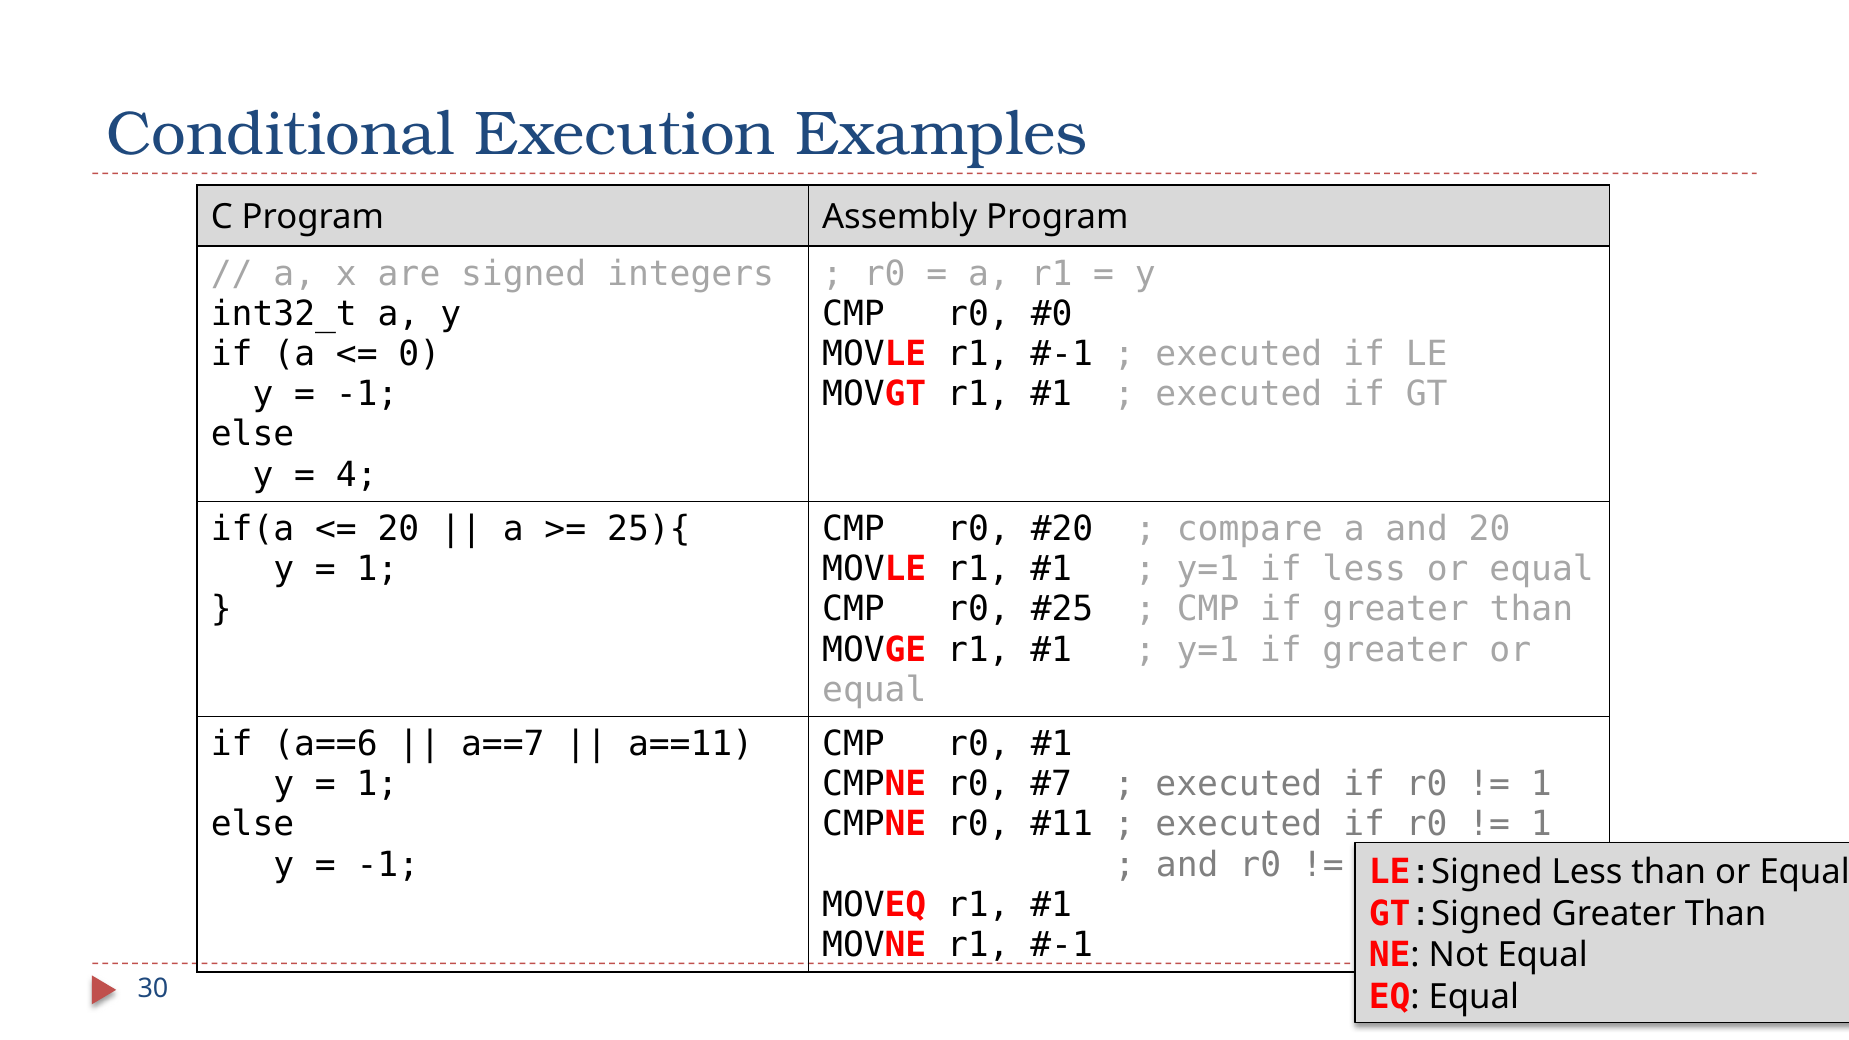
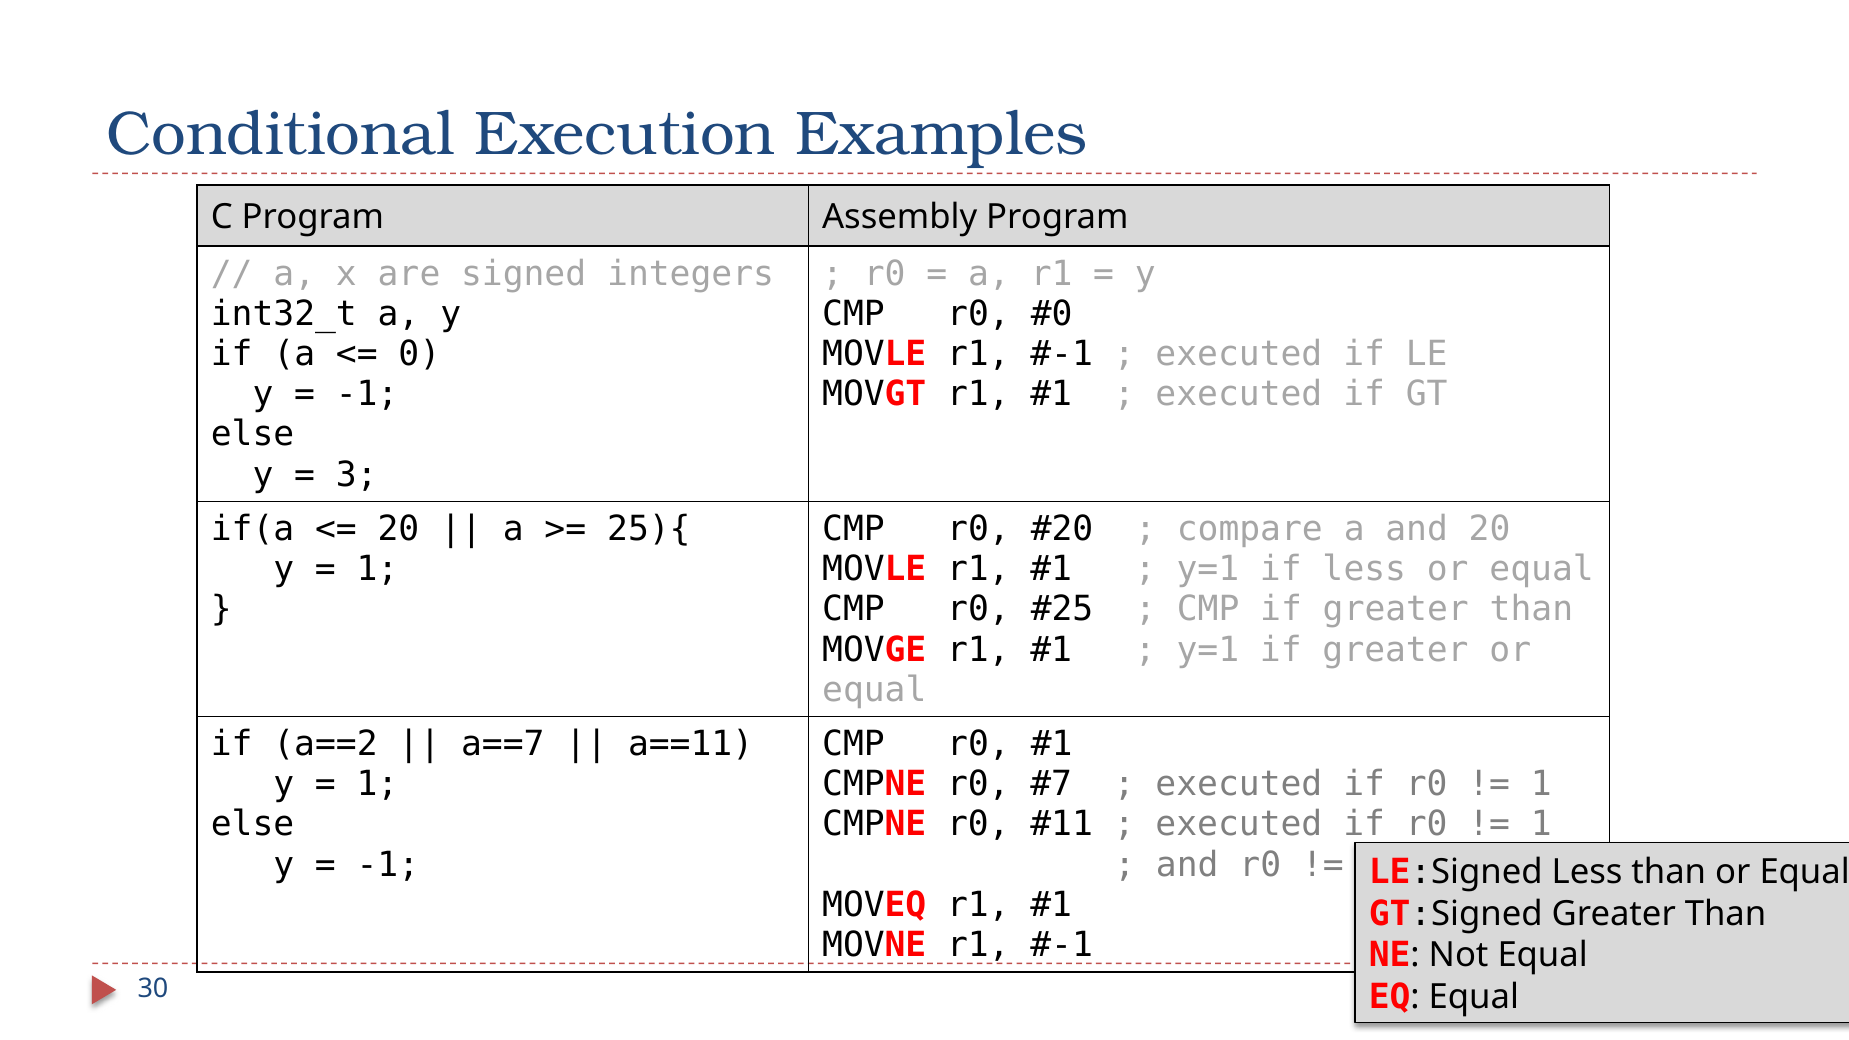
4: 4 -> 3
a==6: a==6 -> a==2
